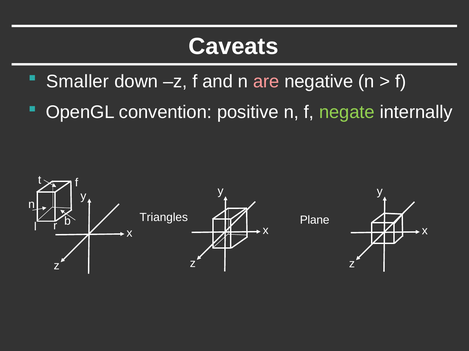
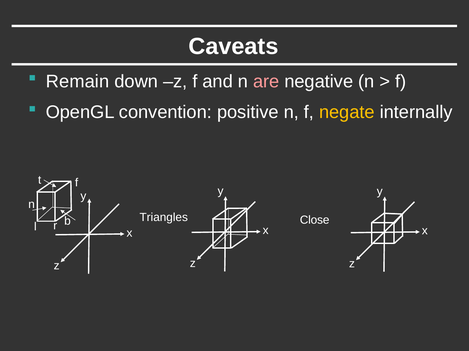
Smaller: Smaller -> Remain
negate colour: light green -> yellow
Plane: Plane -> Close
